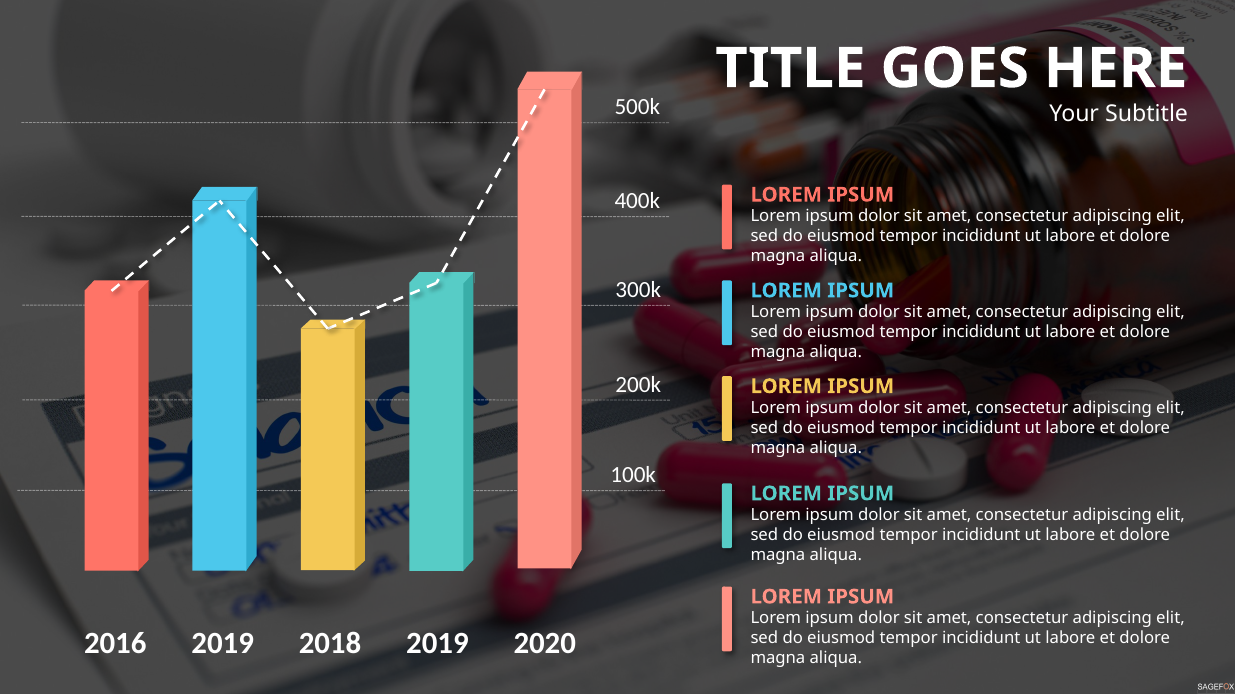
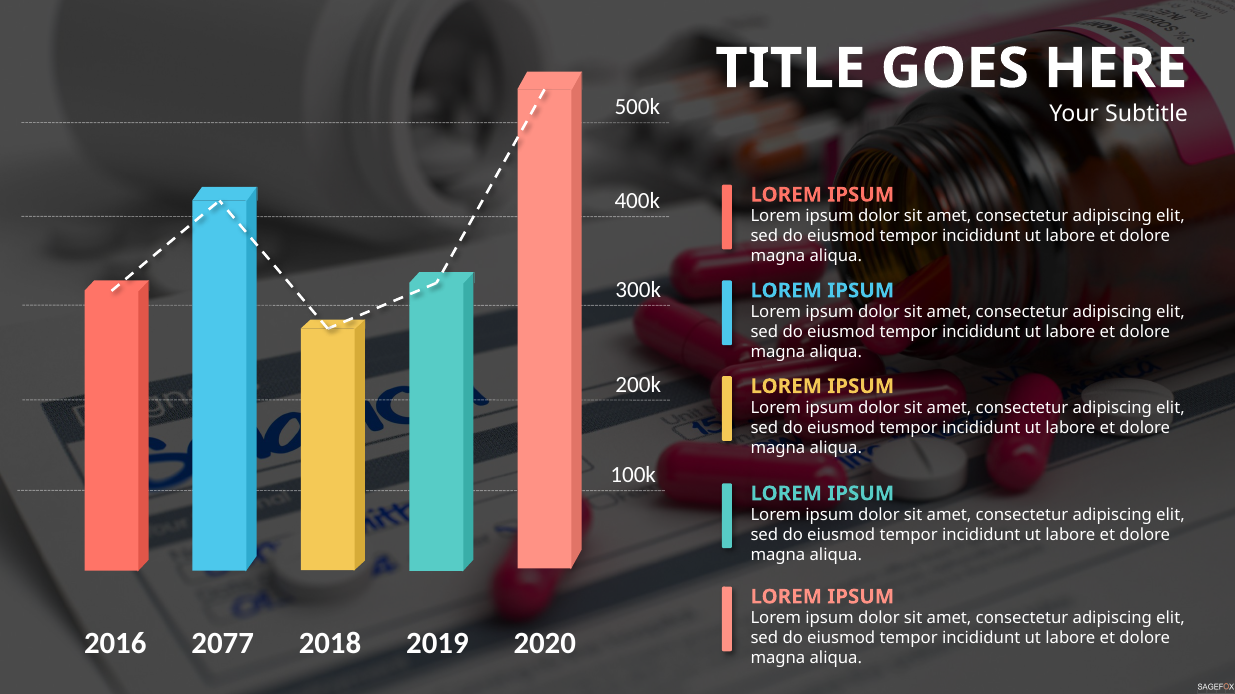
2016 2019: 2019 -> 2077
